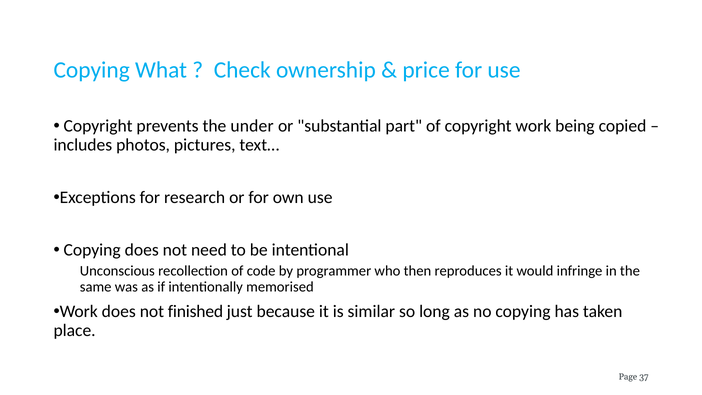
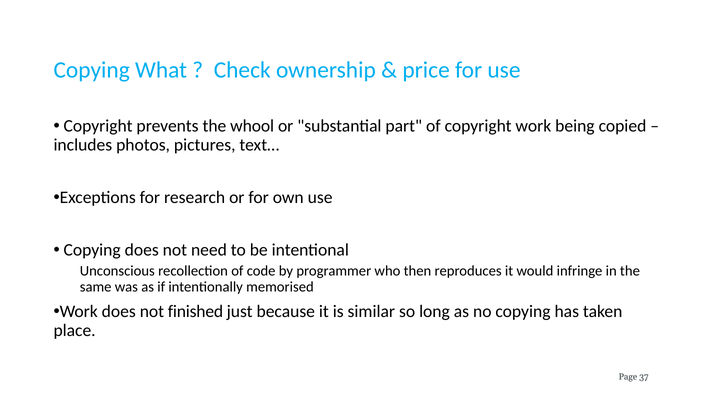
under: under -> whool
